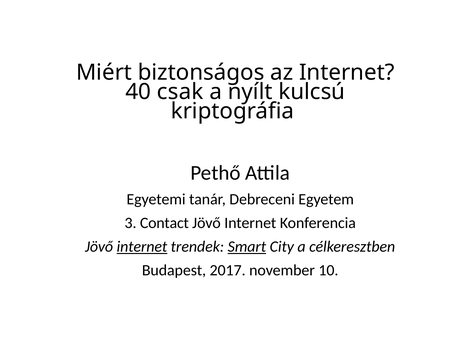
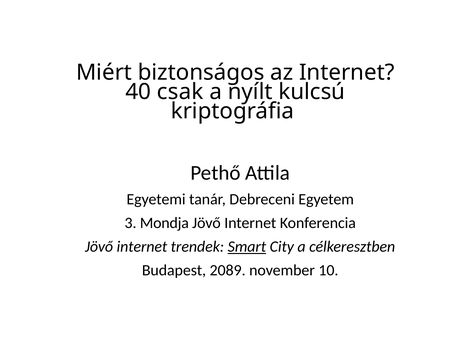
Contact: Contact -> Mondja
internet at (142, 247) underline: present -> none
2017: 2017 -> 2089
